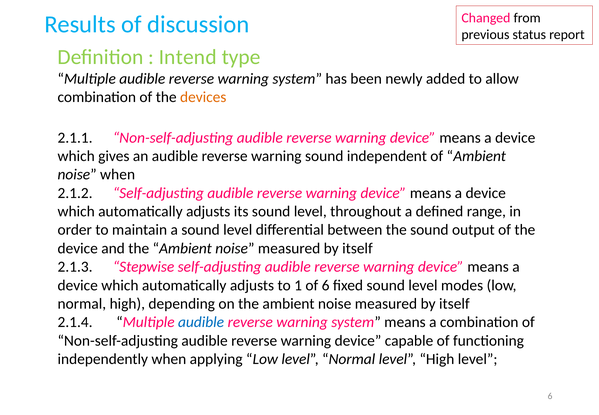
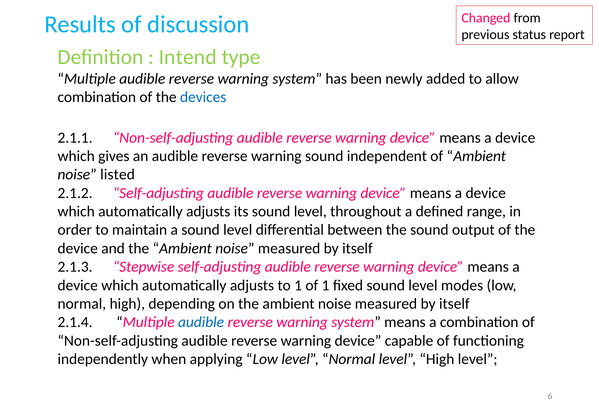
devices colour: orange -> blue
noise when: when -> listed
of 6: 6 -> 1
